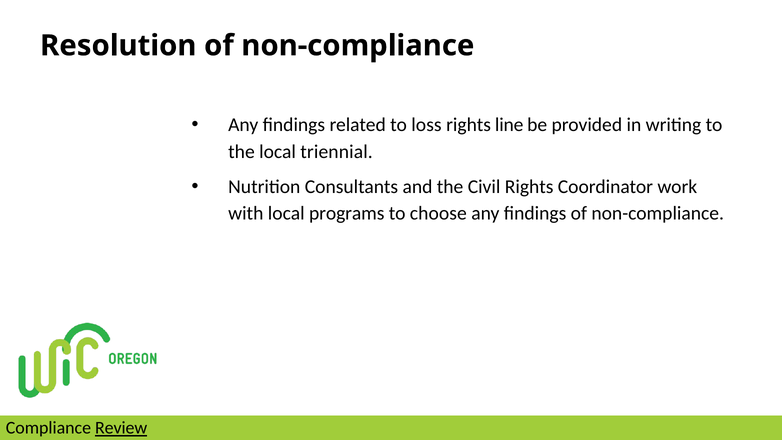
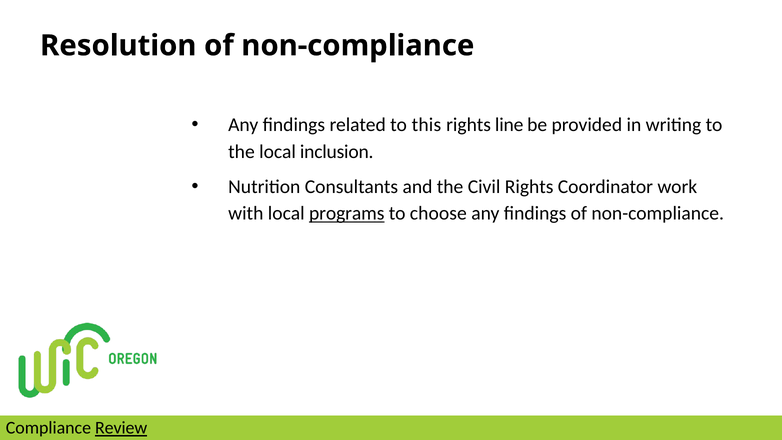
loss: loss -> this
triennial: triennial -> inclusion
programs underline: none -> present
